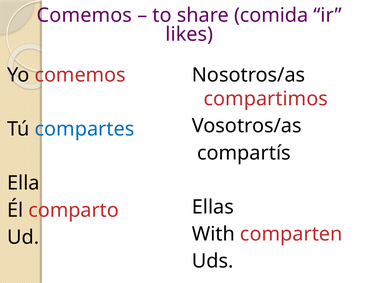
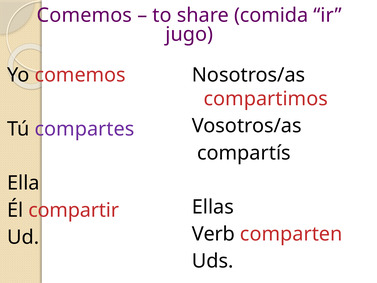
likes: likes -> jugo
compartes colour: blue -> purple
comparto: comparto -> compartir
With: With -> Verb
